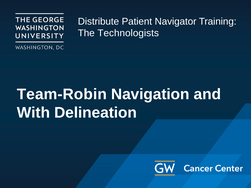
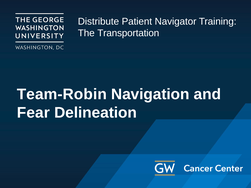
Technologists: Technologists -> Transportation
With: With -> Fear
